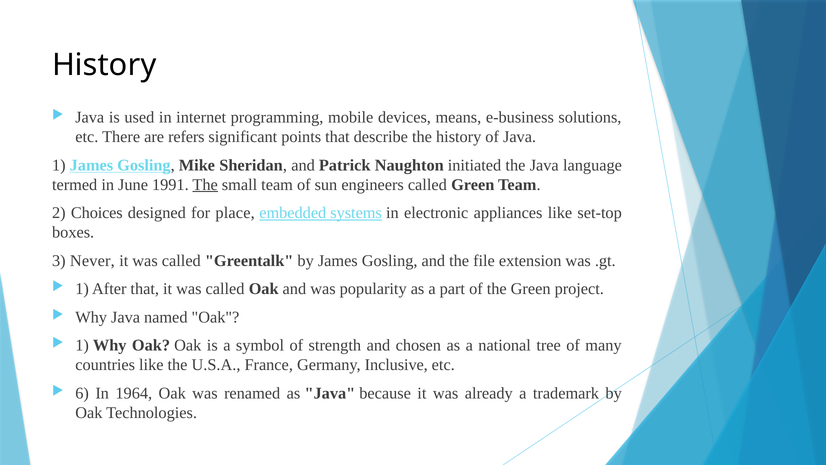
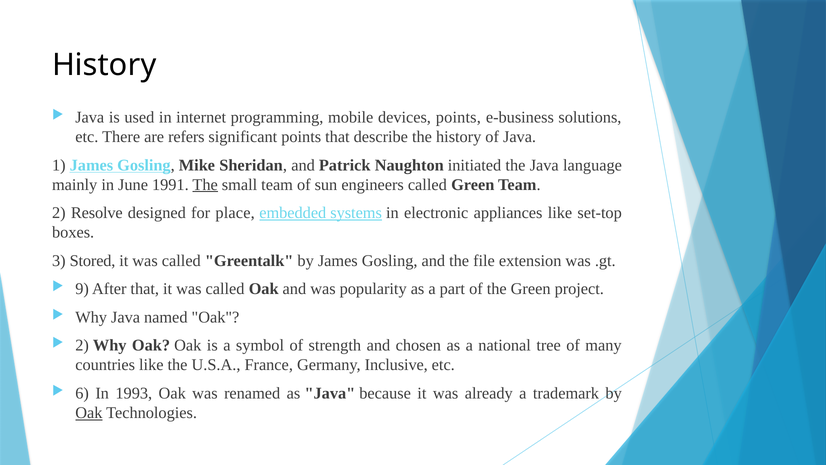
devices means: means -> points
termed: termed -> mainly
Choices: Choices -> Resolve
Never: Never -> Stored
1 at (82, 289): 1 -> 9
1 at (82, 345): 1 -> 2
1964: 1964 -> 1993
Oak at (89, 412) underline: none -> present
